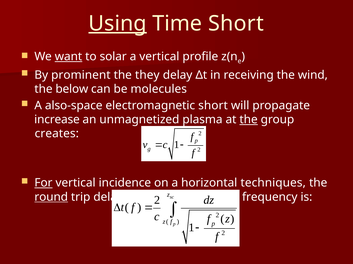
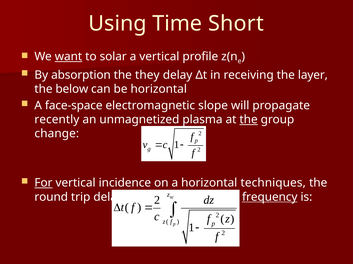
Using underline: present -> none
prominent: prominent -> absorption
wind: wind -> layer
be molecules: molecules -> horizontal
also-space: also-space -> face-space
electromagnetic short: short -> slope
increase: increase -> recently
creates: creates -> change
round underline: present -> none
frequency underline: none -> present
